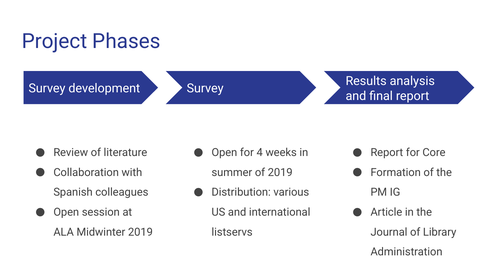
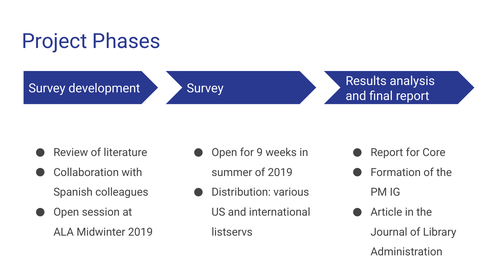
4: 4 -> 9
